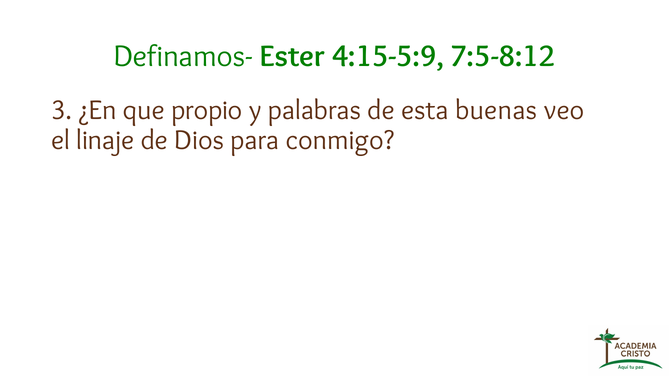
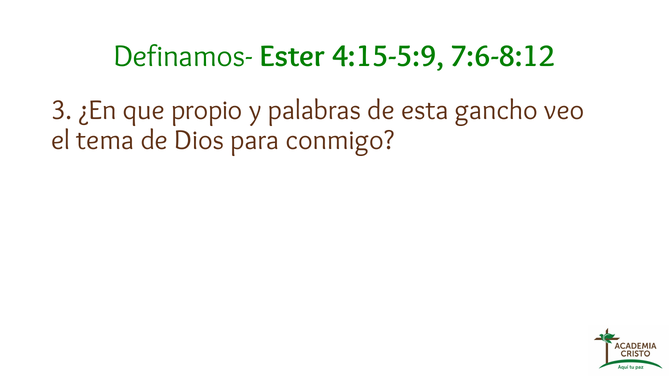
7:5-8:12: 7:5-8:12 -> 7:6-8:12
buenas: buenas -> gancho
linaje: linaje -> tema
